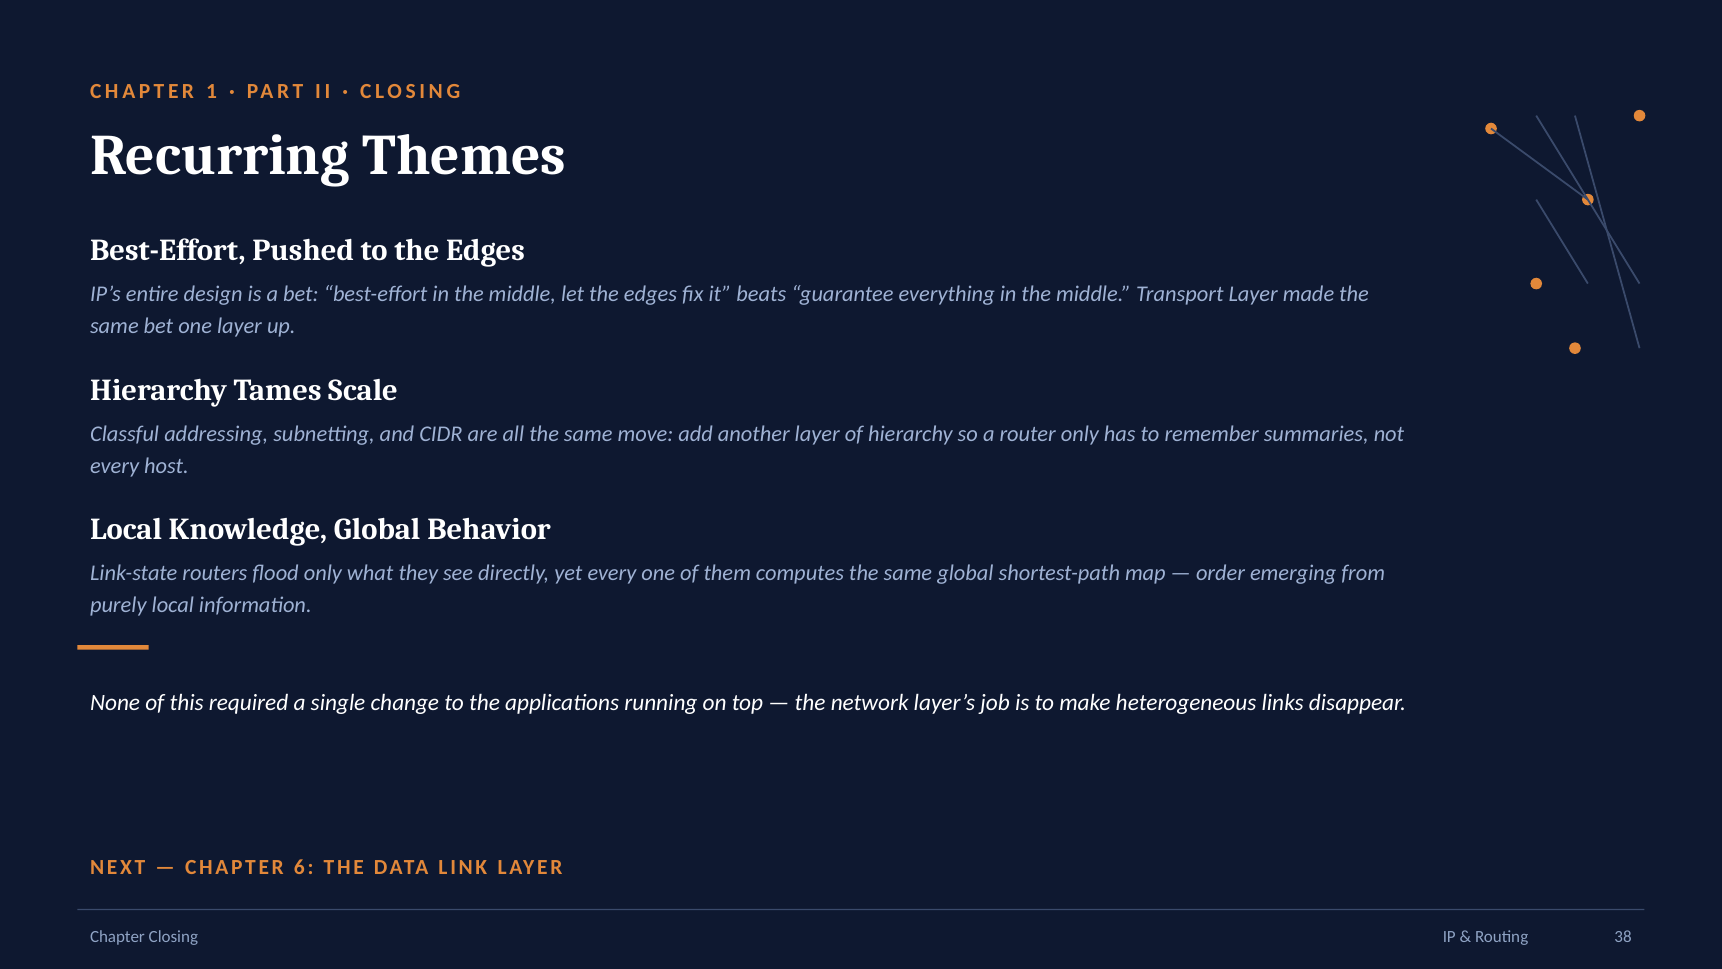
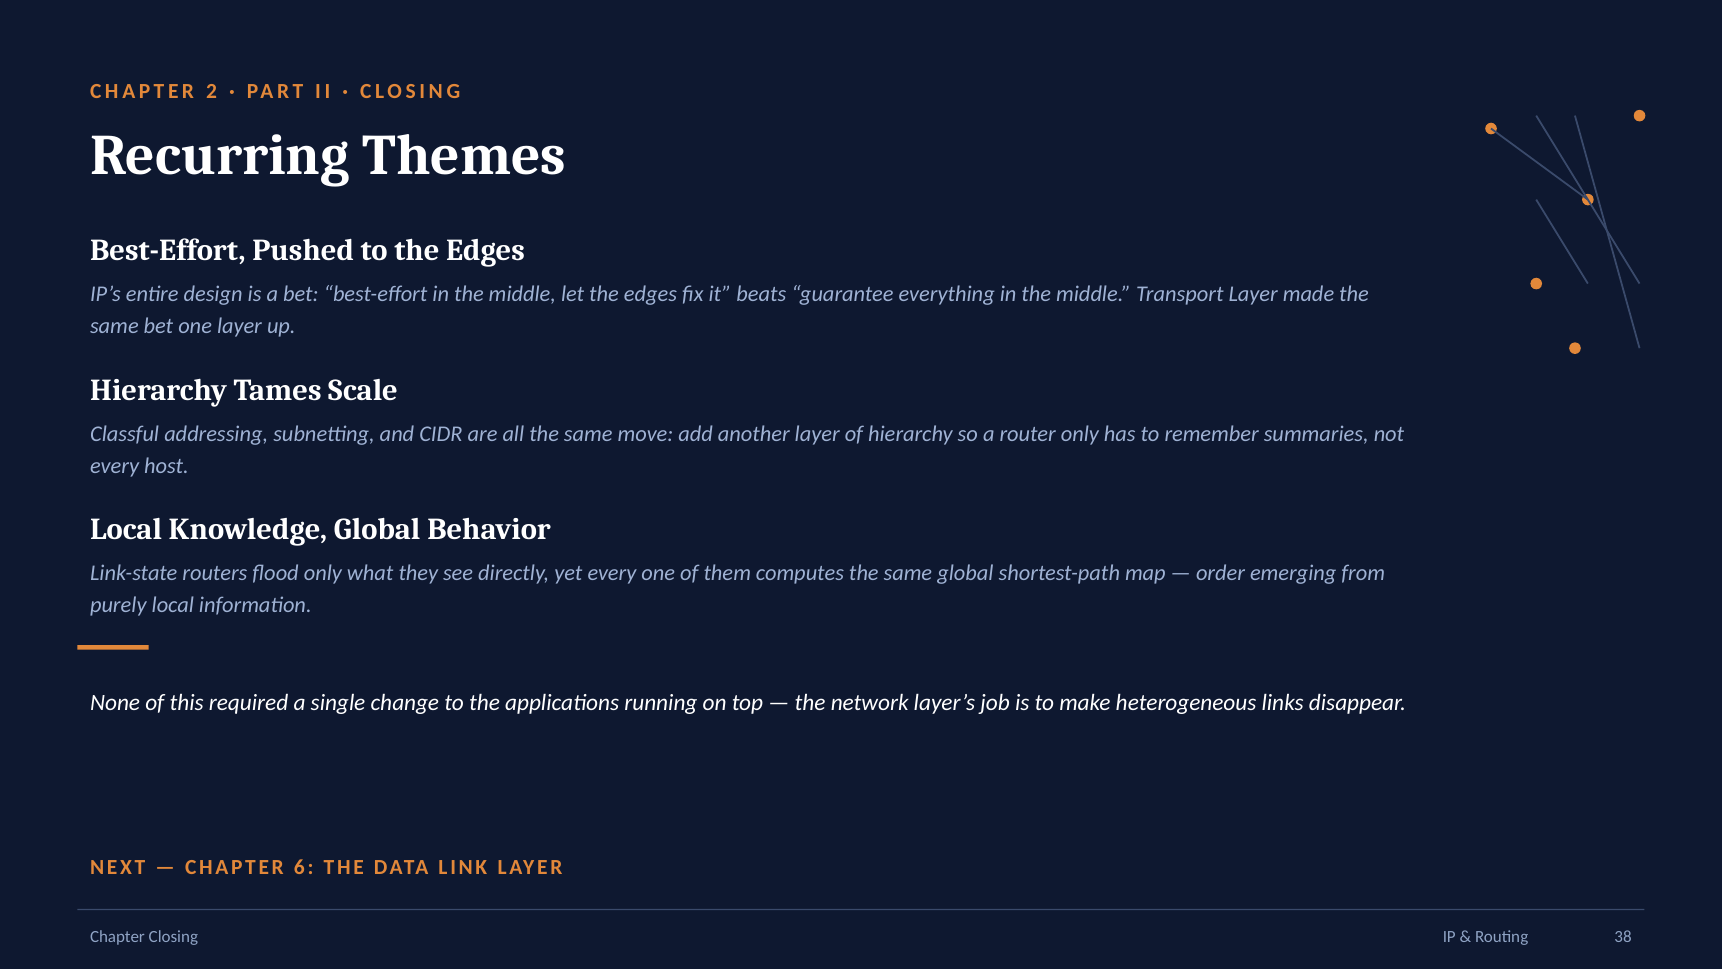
1: 1 -> 2
